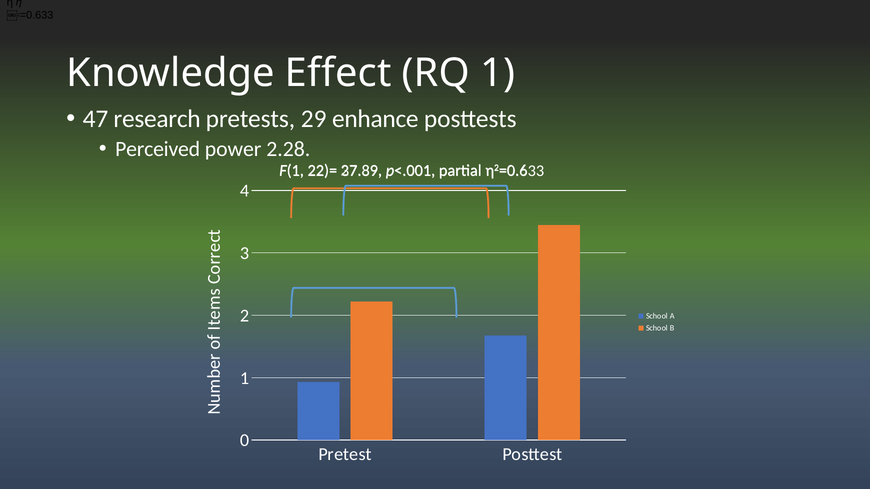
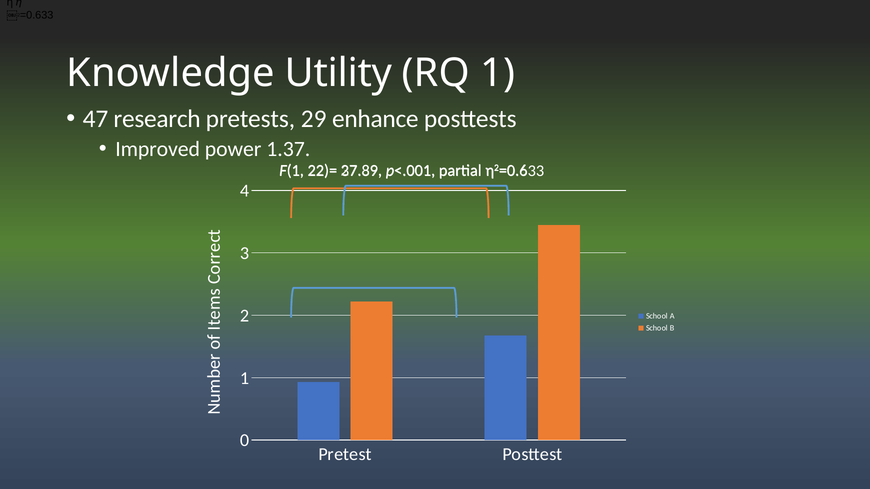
Effect: Effect -> Utility
Perceived: Perceived -> Improved
2.28: 2.28 -> 1.37
